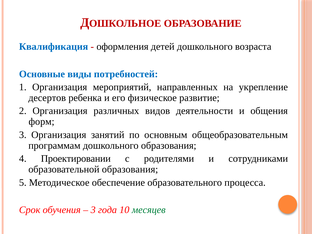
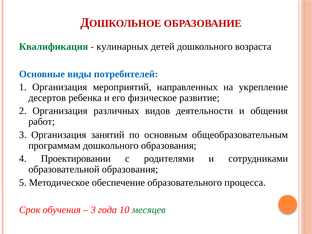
Квалификация colour: blue -> green
оформления: оформления -> кулинарных
потребностей: потребностей -> потребителей
форм: форм -> работ
